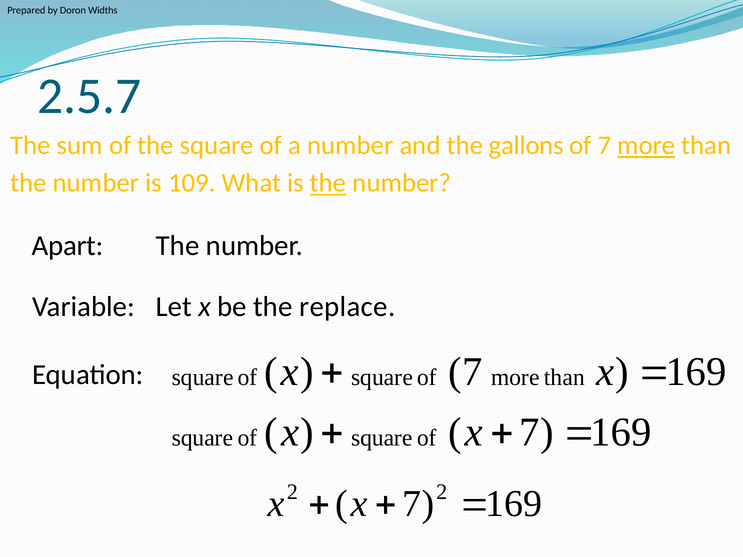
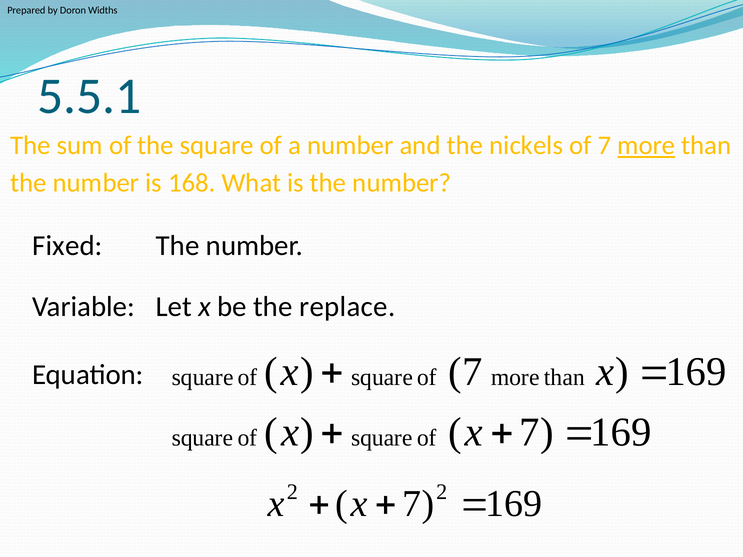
2.5.7: 2.5.7 -> 5.5.1
gallons: gallons -> nickels
109: 109 -> 168
the at (328, 183) underline: present -> none
Apart: Apart -> Fixed
